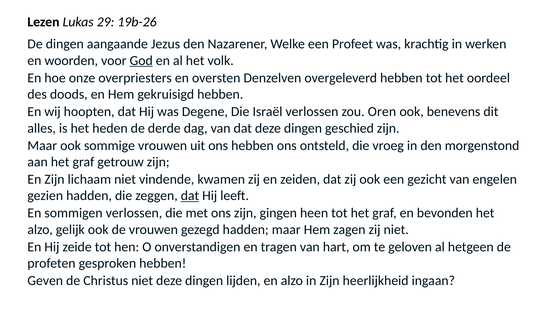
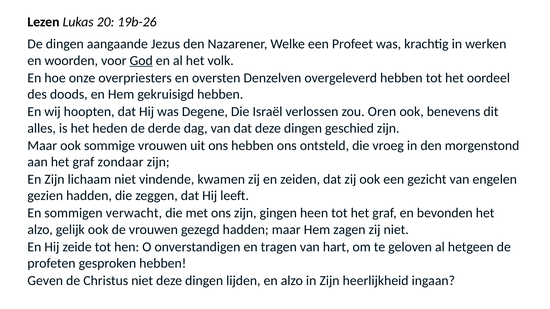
29: 29 -> 20
getrouw: getrouw -> zondaar
dat at (190, 196) underline: present -> none
sommigen verlossen: verlossen -> verwacht
